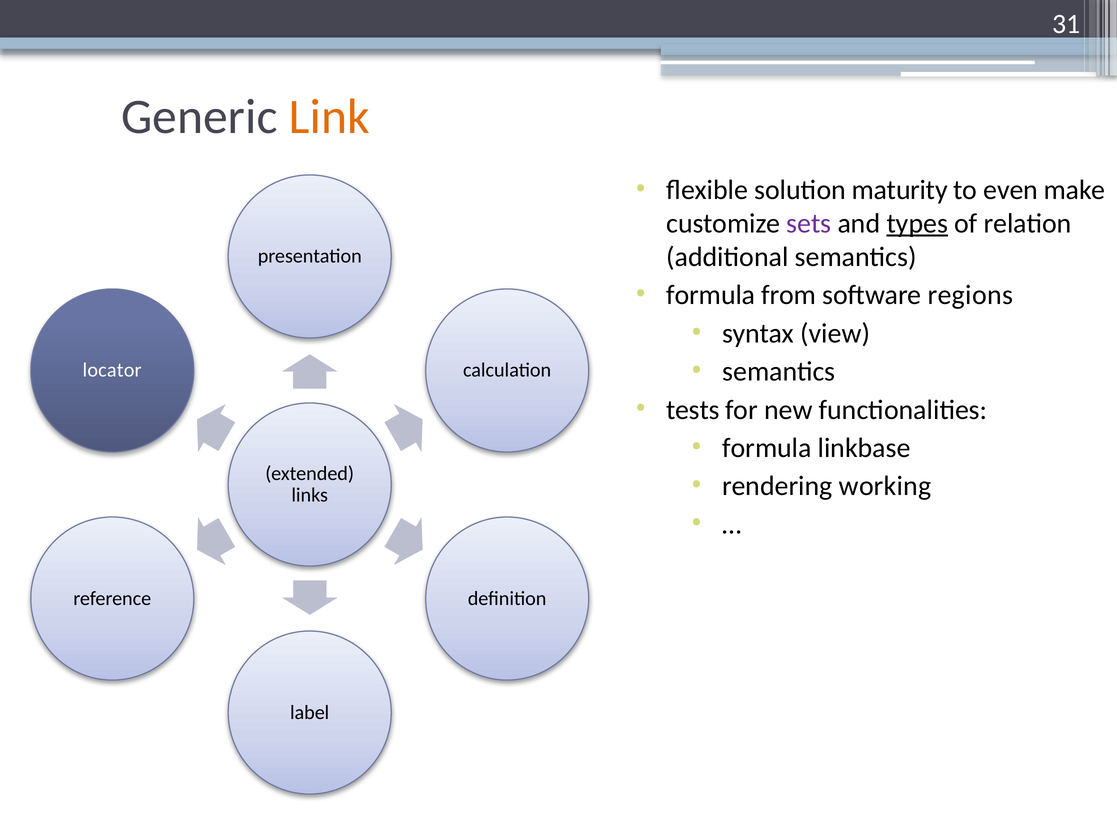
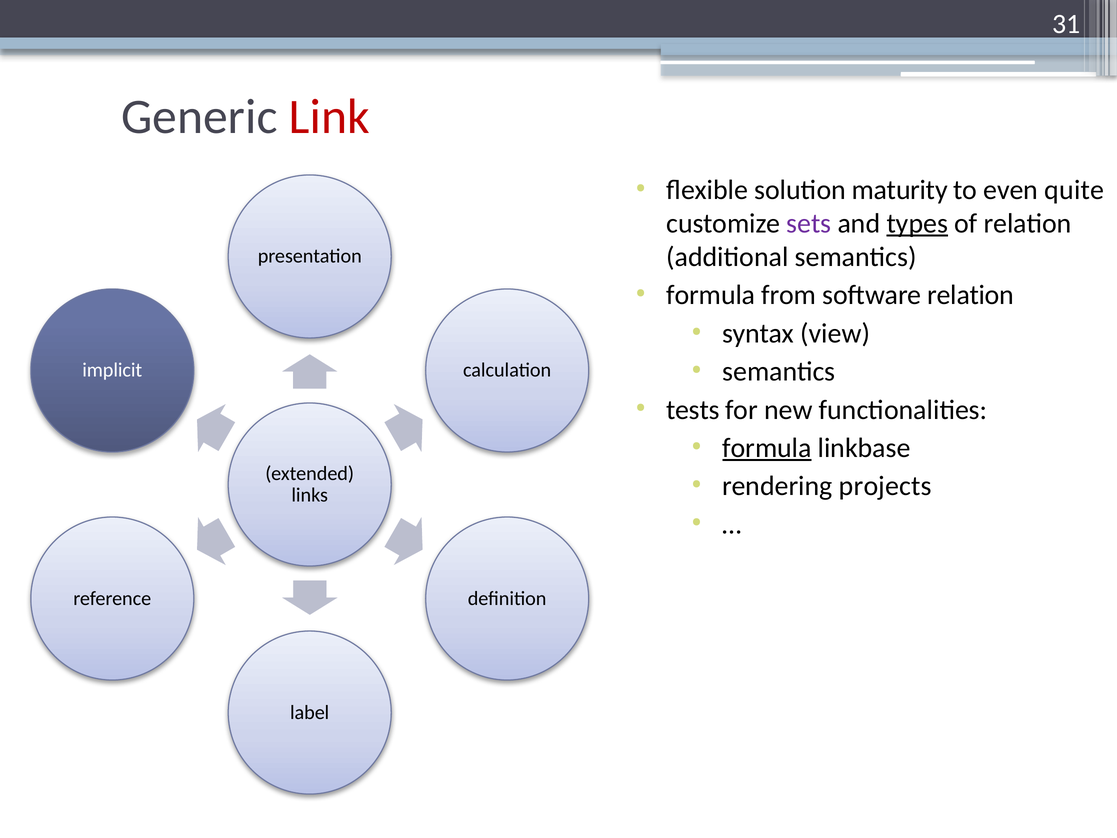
Link colour: orange -> red
make: make -> quite
software regions: regions -> relation
locator: locator -> implicit
formula at (767, 448) underline: none -> present
working: working -> projects
